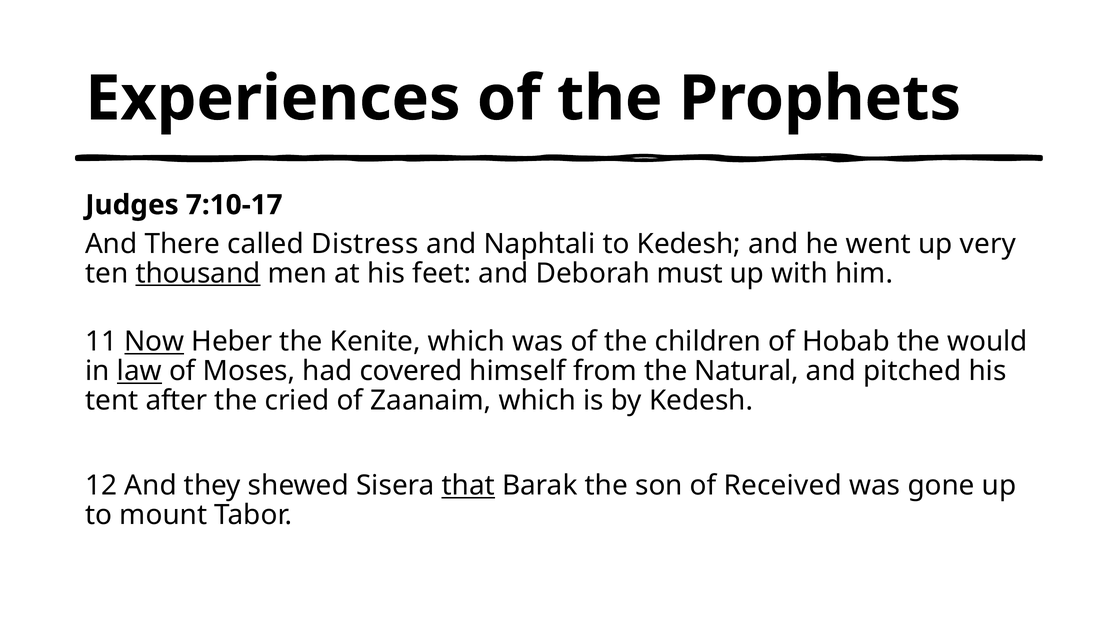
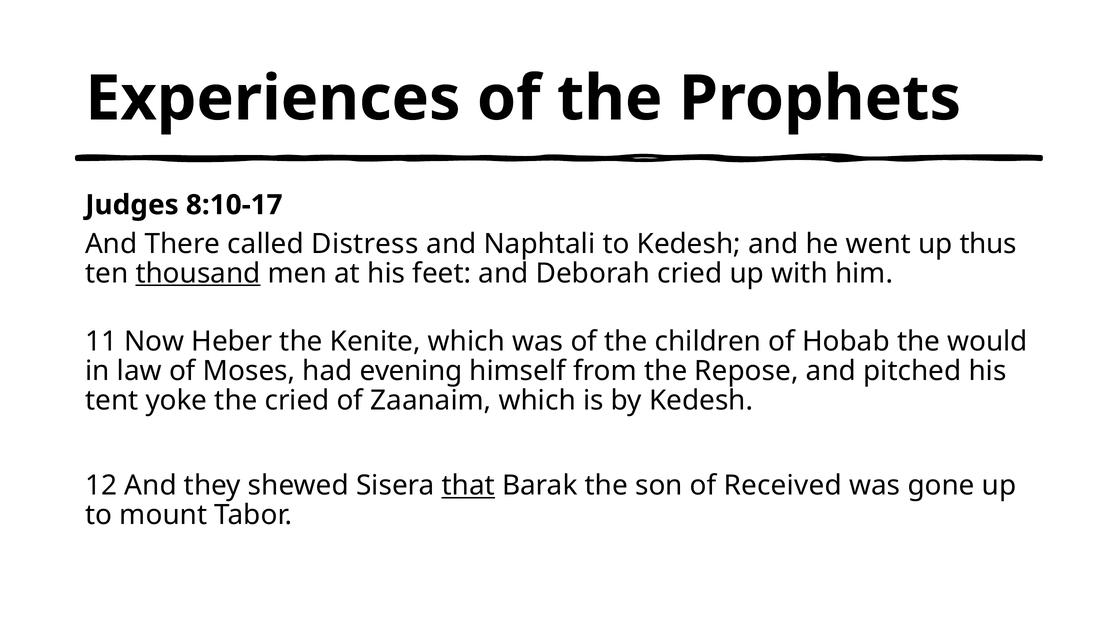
7:10-17: 7:10-17 -> 8:10-17
very: very -> thus
Deborah must: must -> cried
Now underline: present -> none
law underline: present -> none
covered: covered -> evening
Natural: Natural -> Repose
after: after -> yoke
